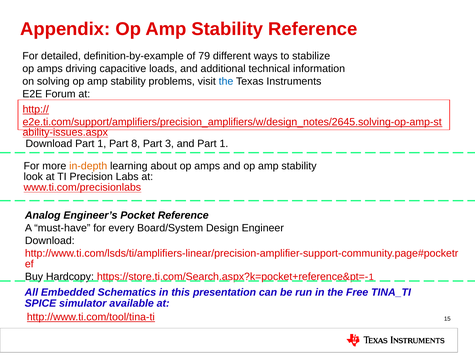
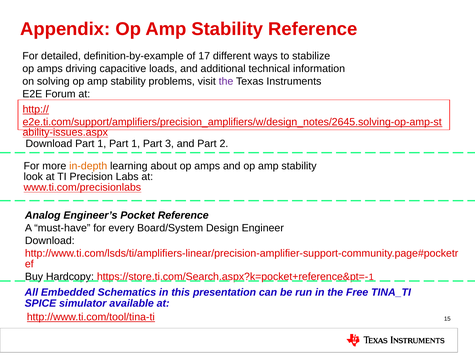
79: 79 -> 17
the at (226, 81) colour: blue -> purple
1 Part 8: 8 -> 1
and Part 1: 1 -> 2
